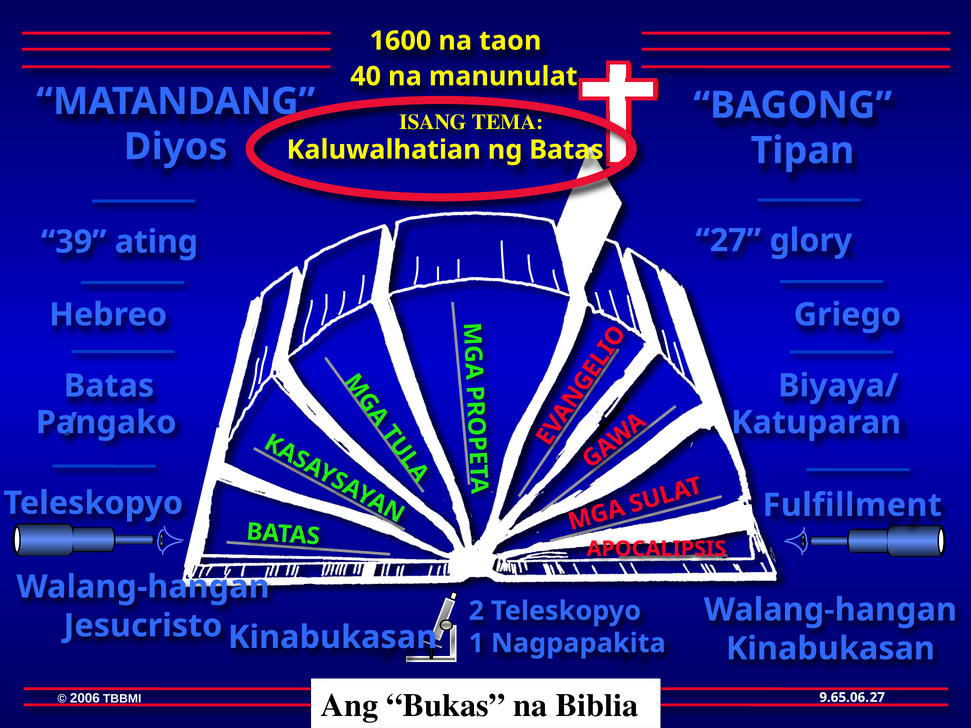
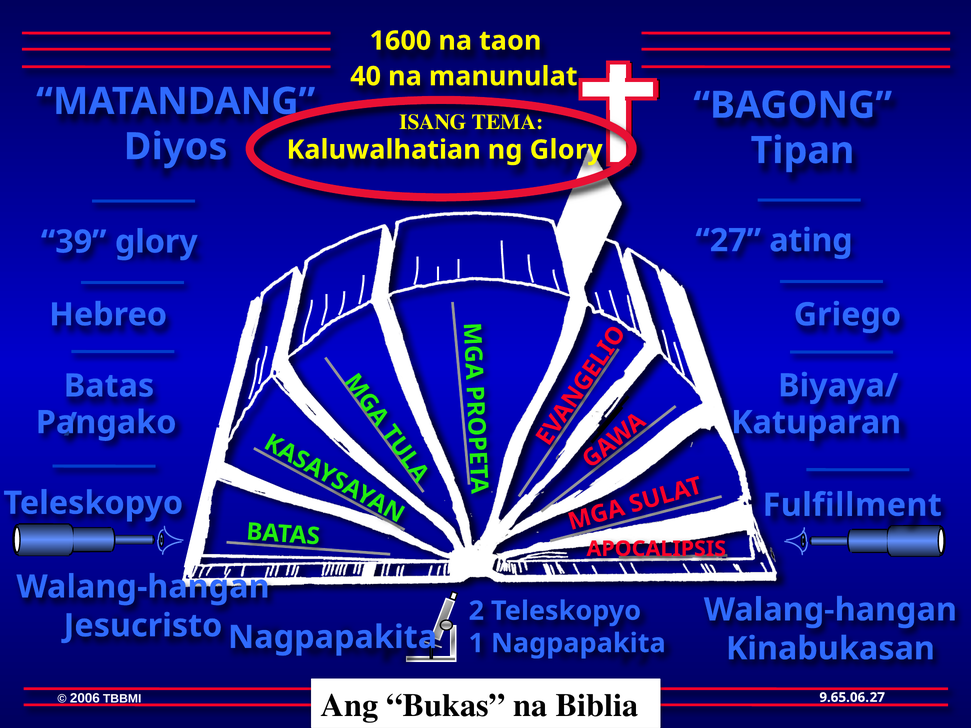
ng Batas: Batas -> Glory
glory: glory -> ating
ating at (156, 242): ating -> glory
Kinabukasan at (333, 637): Kinabukasan -> Nagpapakita
